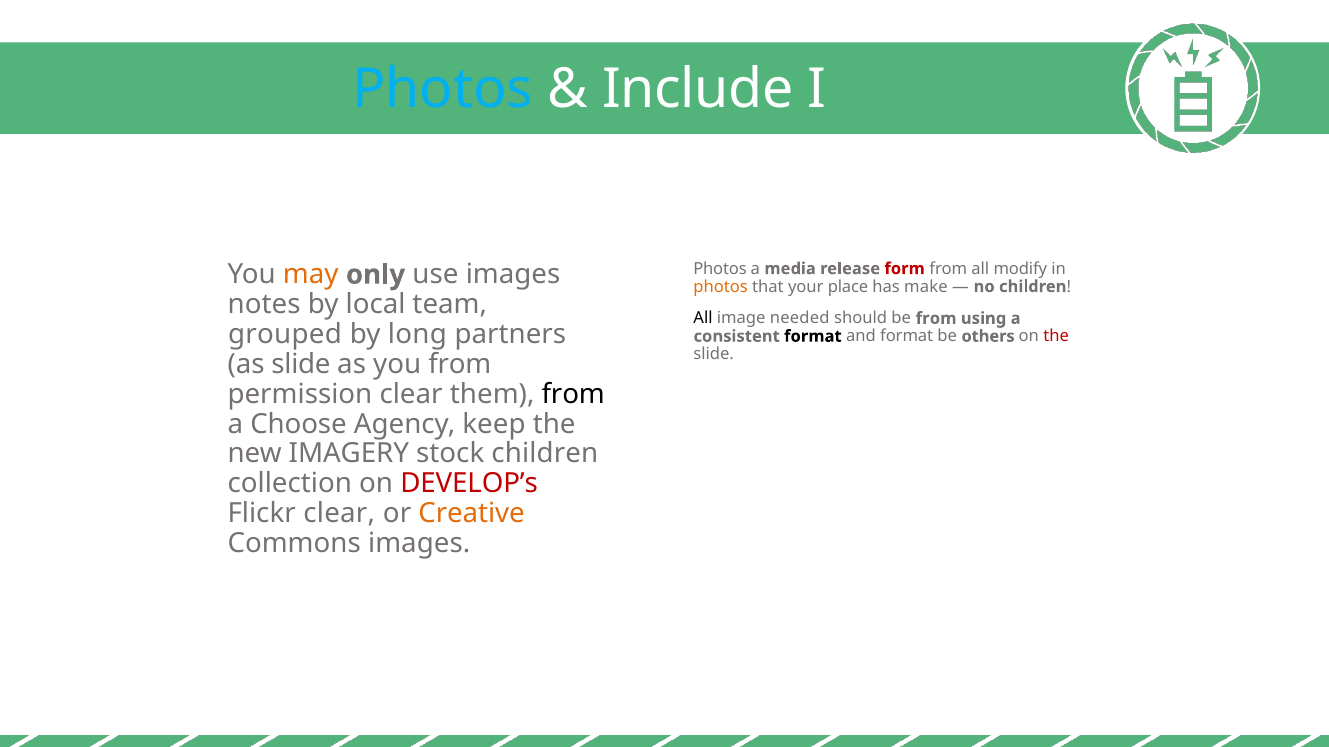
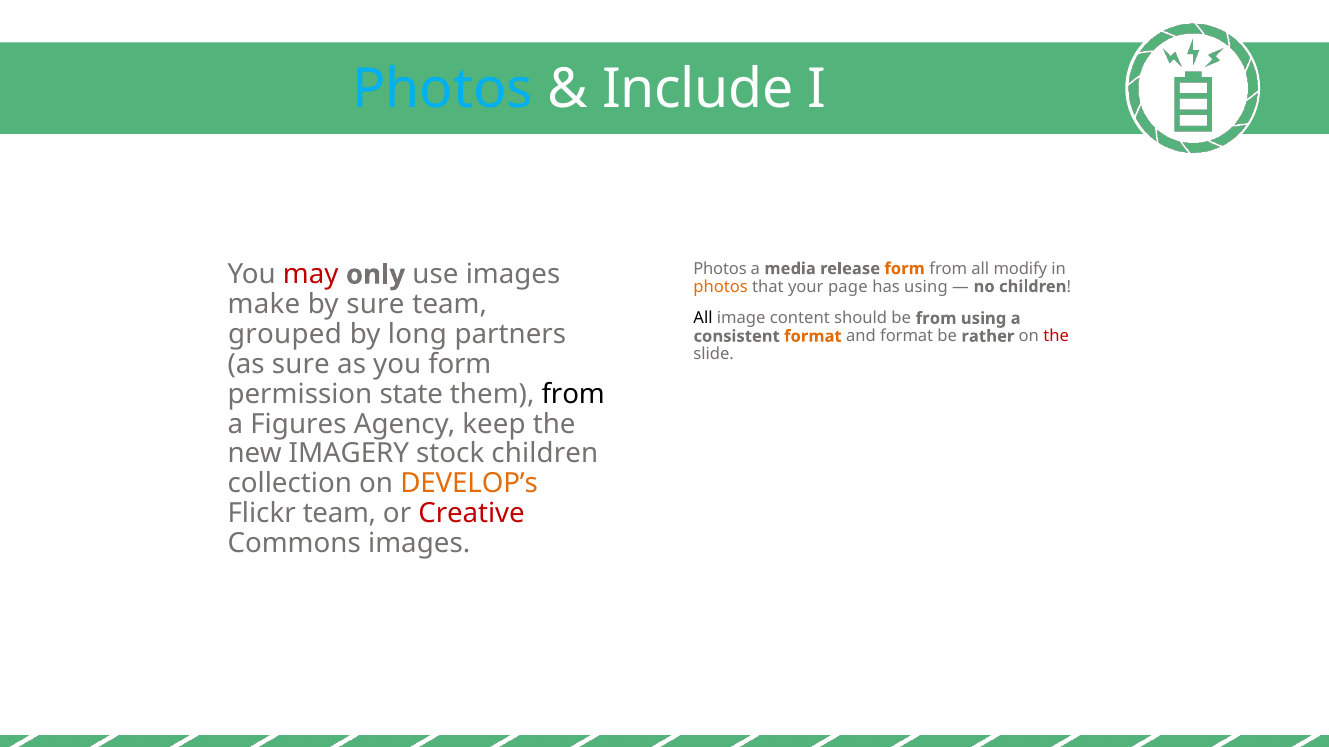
form at (905, 269) colour: red -> orange
may colour: orange -> red
place: place -> page
has make: make -> using
notes: notes -> make
by local: local -> sure
needed: needed -> content
format at (813, 337) colour: black -> orange
others: others -> rather
as slide: slide -> sure
you from: from -> form
permission clear: clear -> state
Choose: Choose -> Figures
DEVELOP’s colour: red -> orange
Flickr clear: clear -> team
Creative colour: orange -> red
